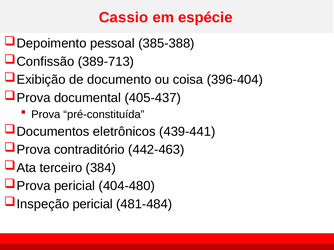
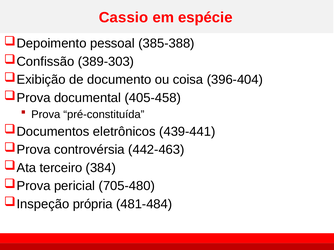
389-713: 389-713 -> 389-303
405-437: 405-437 -> 405-458
contraditório: contraditório -> controvérsia
404-480: 404-480 -> 705-480
pericial at (93, 204): pericial -> própria
